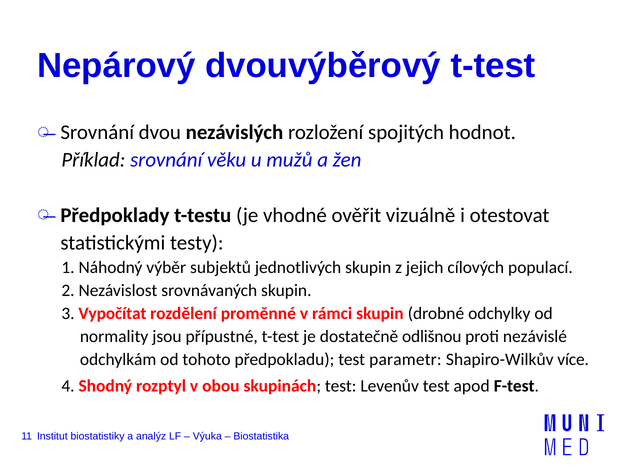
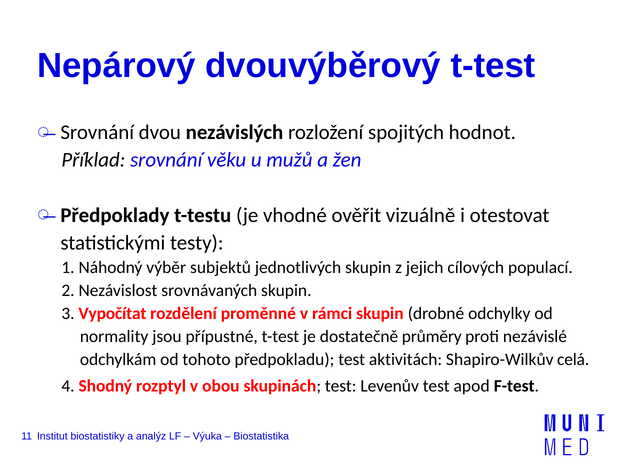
odlišnou: odlišnou -> průměry
parametr: parametr -> aktivitách
více: více -> celá
